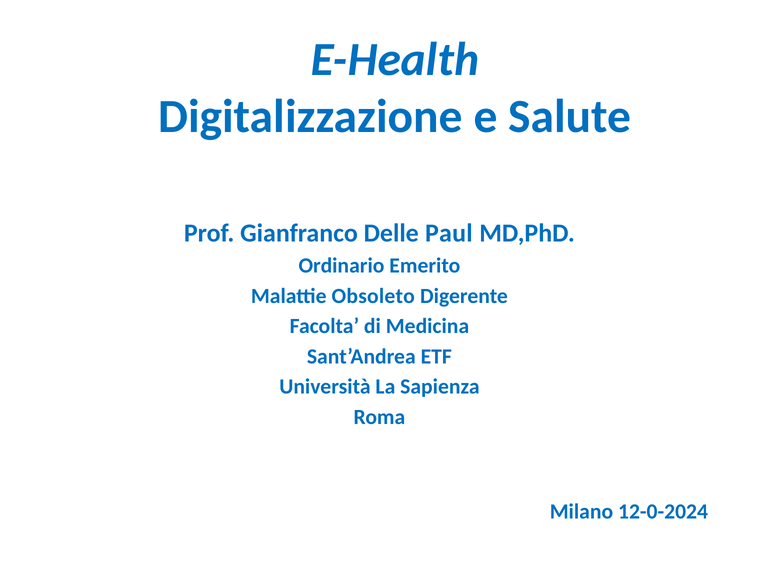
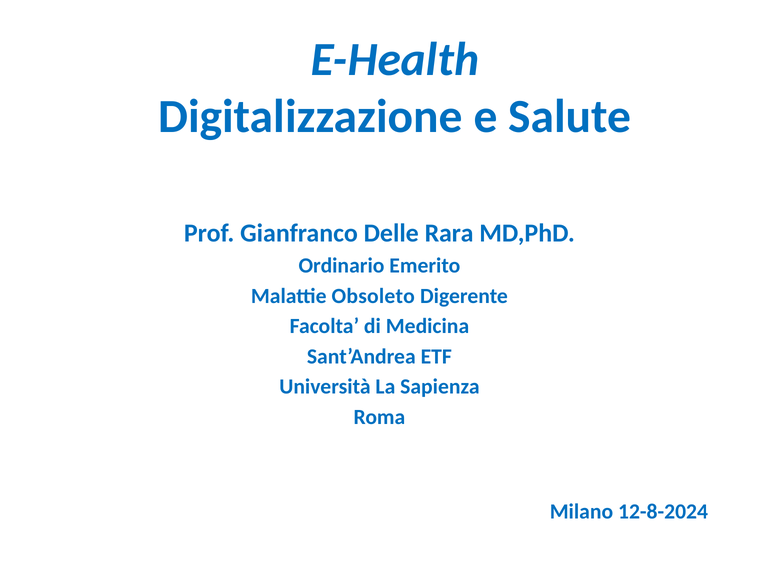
Paul: Paul -> Rara
12-0-2024: 12-0-2024 -> 12-8-2024
